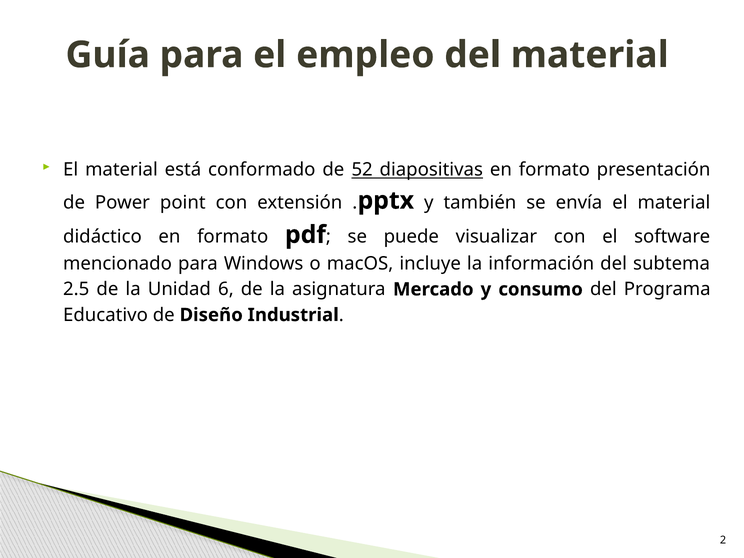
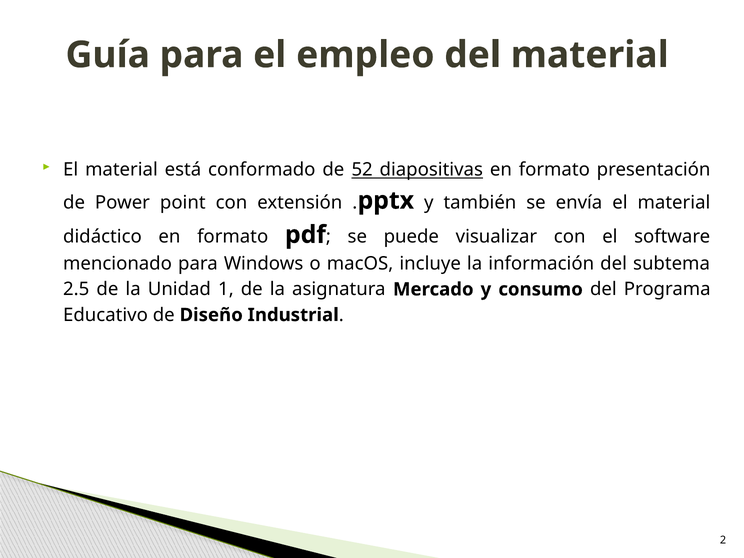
6: 6 -> 1
